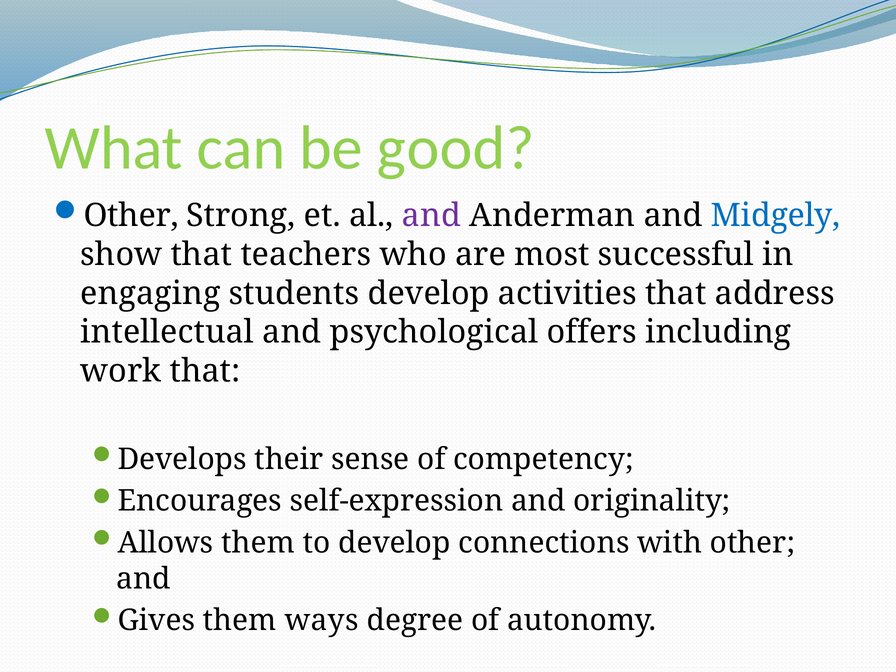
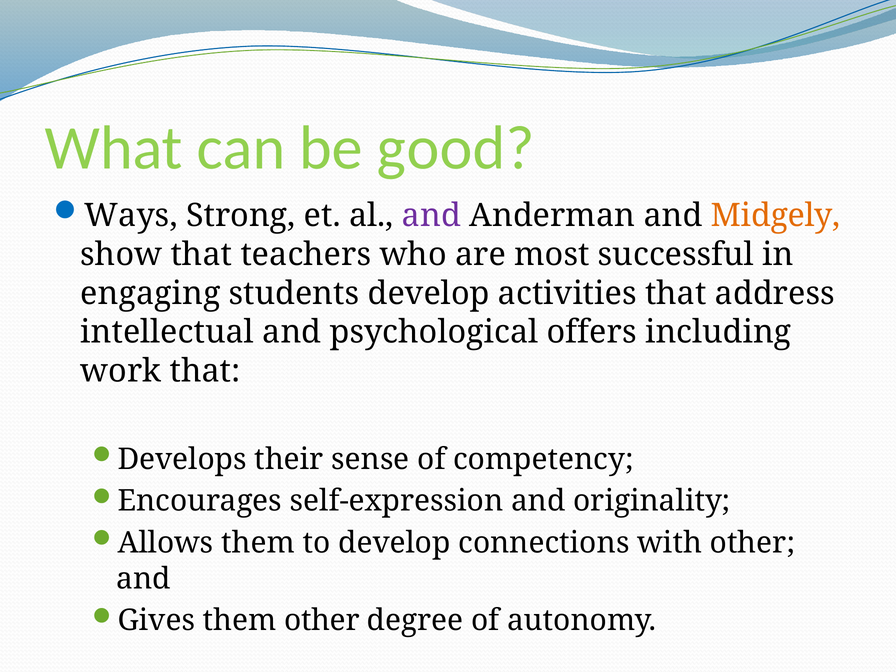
Other at (131, 216): Other -> Ways
Midgely colour: blue -> orange
them ways: ways -> other
